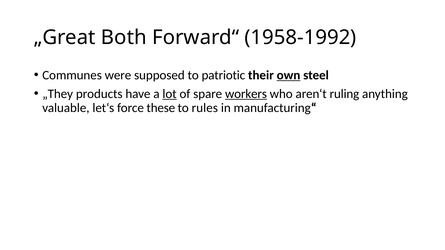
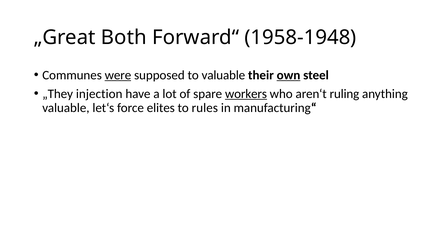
1958-1992: 1958-1992 -> 1958-1948
were underline: none -> present
to patriotic: patriotic -> valuable
products: products -> injection
lot underline: present -> none
these: these -> elites
